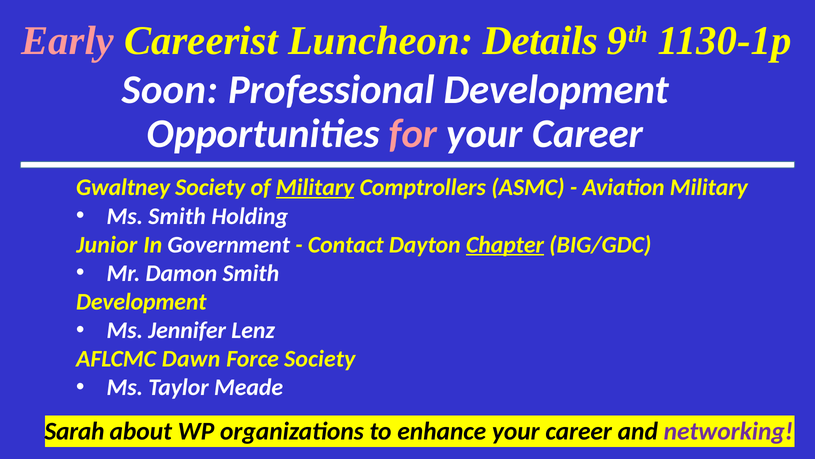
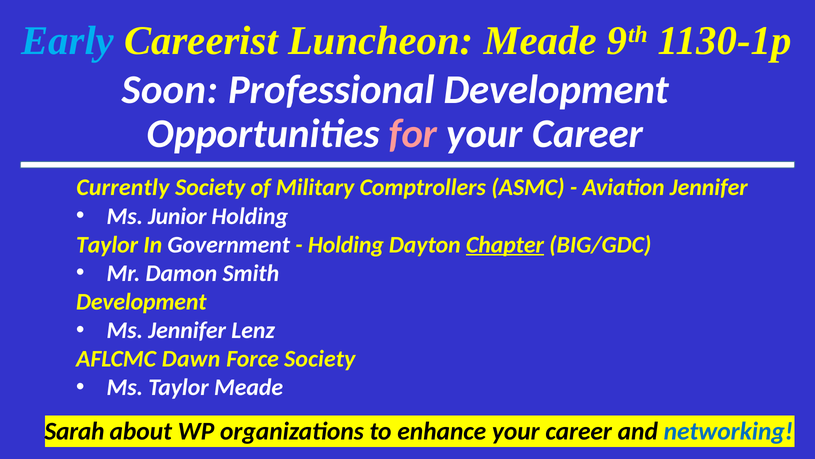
Early colour: pink -> light blue
Luncheon Details: Details -> Meade
Gwaltney: Gwaltney -> Currently
Military at (315, 187) underline: present -> none
Aviation Military: Military -> Jennifer
Ms Smith: Smith -> Junior
Junior at (107, 244): Junior -> Taylor
Contact at (346, 244): Contact -> Holding
networking colour: purple -> blue
